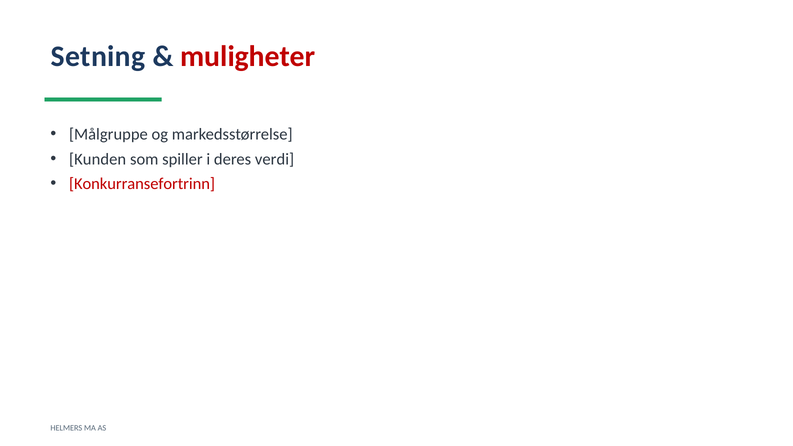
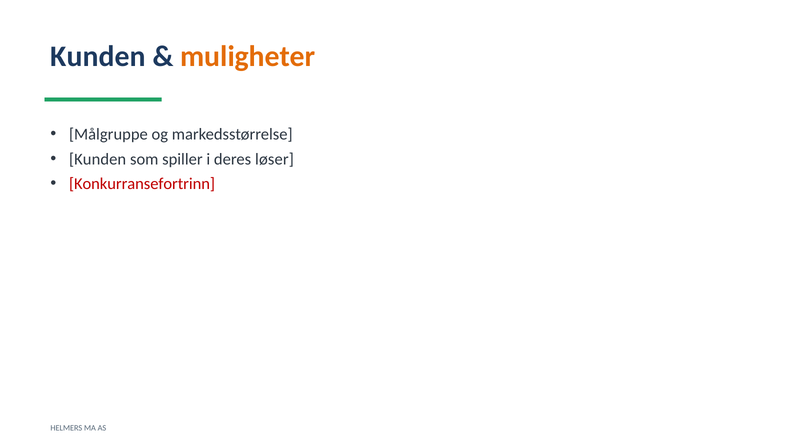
Setning at (98, 57): Setning -> Kunden
muligheter colour: red -> orange
verdi: verdi -> løser
